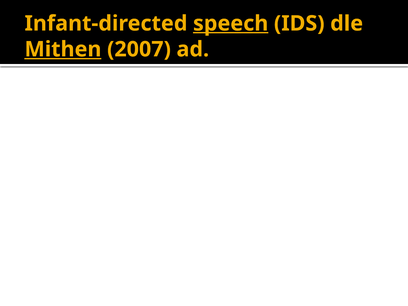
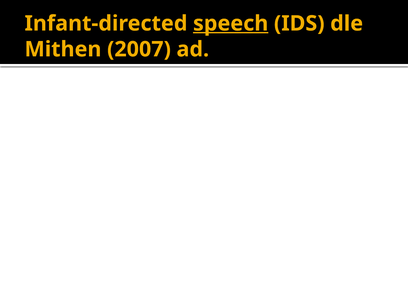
Mithen underline: present -> none
